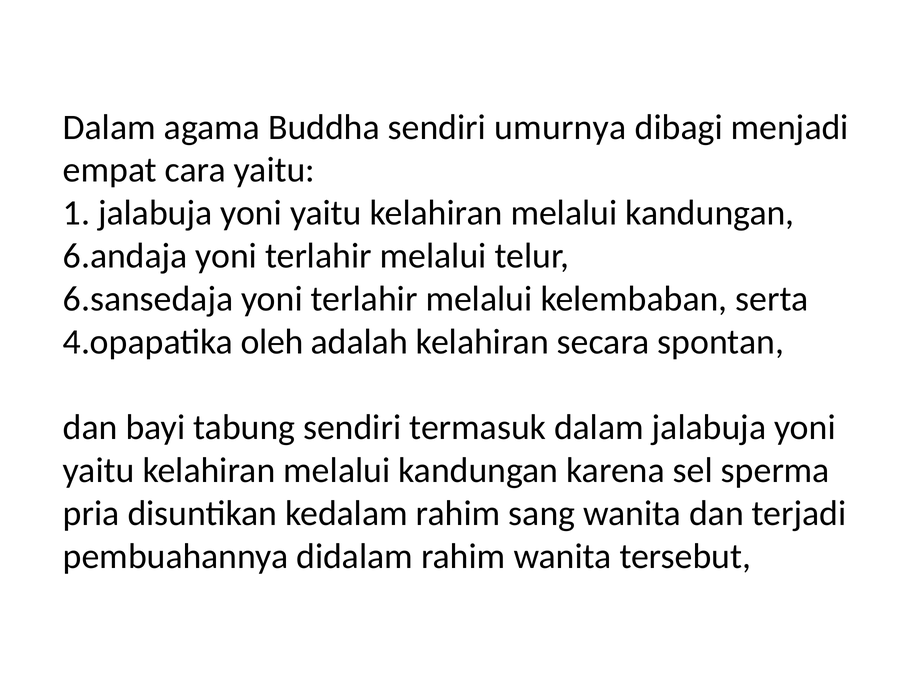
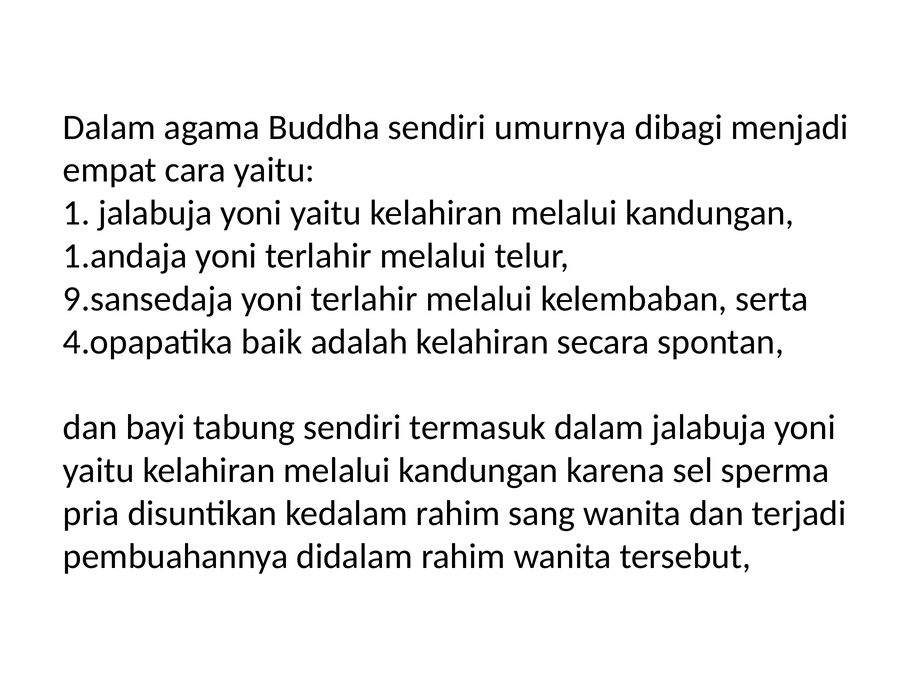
6.andaja: 6.andaja -> 1.andaja
6.sansedaja: 6.sansedaja -> 9.sansedaja
oleh: oleh -> baik
